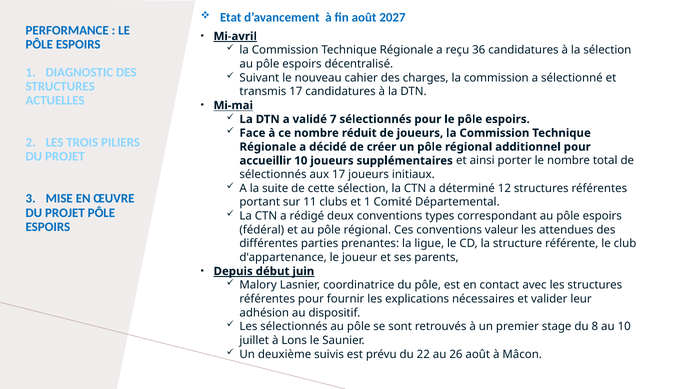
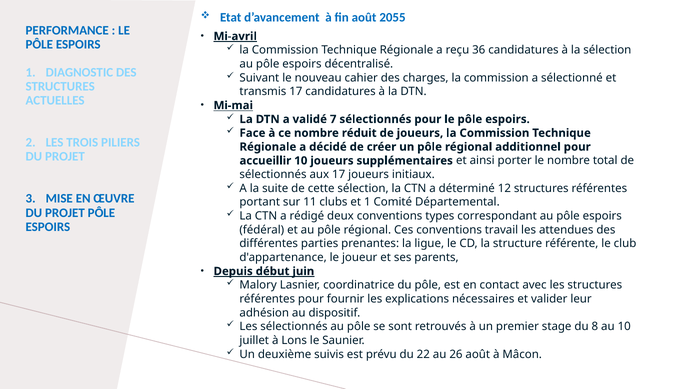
2027: 2027 -> 2055
valeur: valeur -> travail
